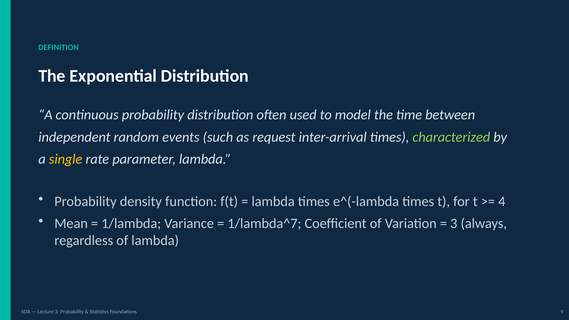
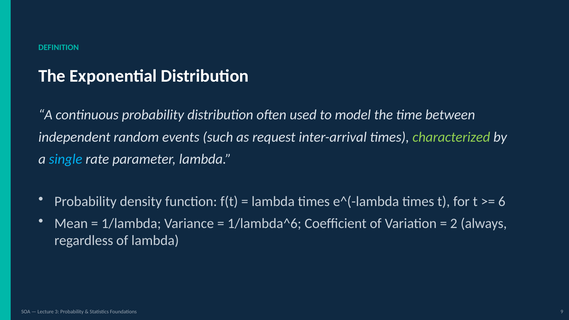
single colour: yellow -> light blue
4: 4 -> 6
1/lambda^7: 1/lambda^7 -> 1/lambda^6
3 at (454, 223): 3 -> 2
